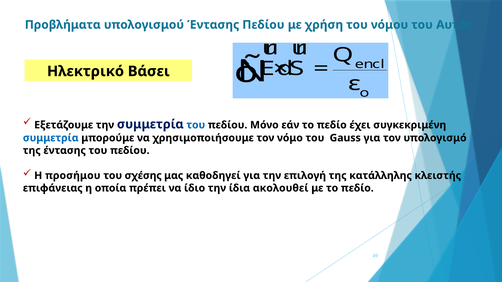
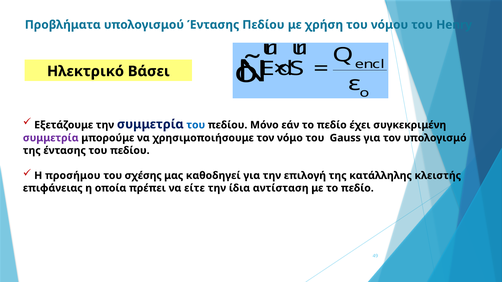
Αυτός: Αυτός -> Henry
συμμετρία at (51, 138) colour: blue -> purple
ίδιο: ίδιο -> είτε
ακολουθεί: ακολουθεί -> αντίσταση
